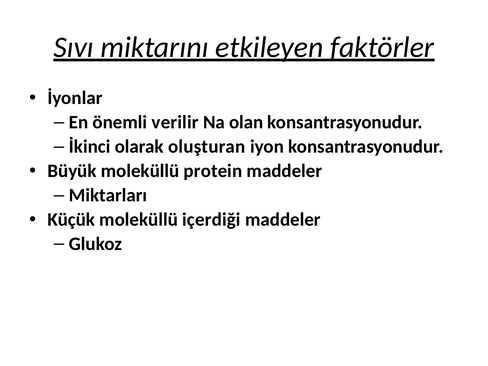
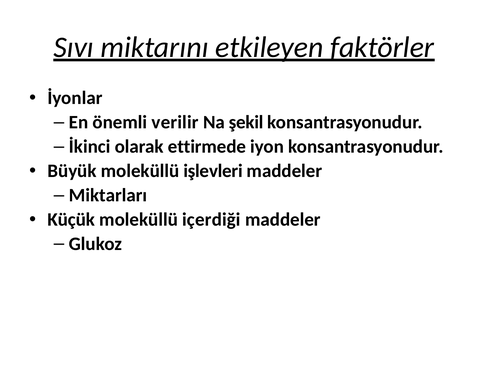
olan: olan -> şekil
oluşturan: oluşturan -> ettirmede
protein: protein -> işlevleri
